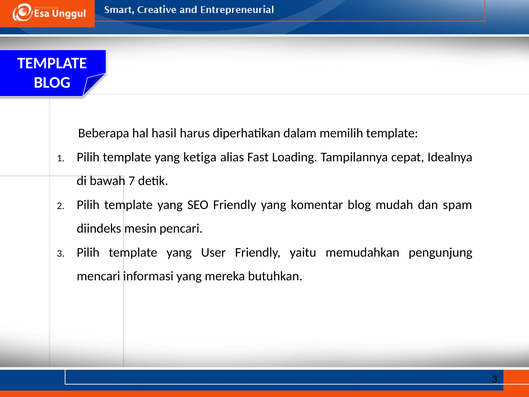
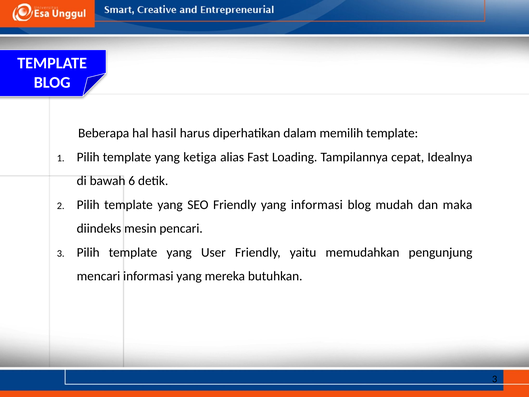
7: 7 -> 6
yang komentar: komentar -> informasi
spam: spam -> maka
